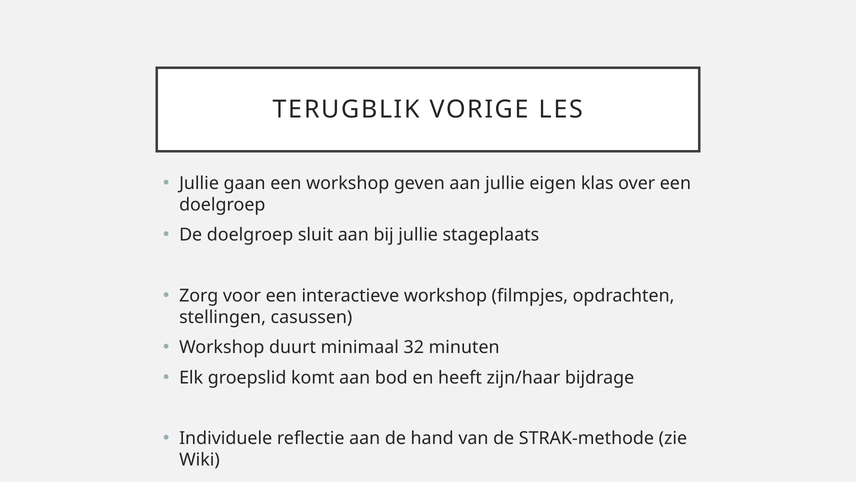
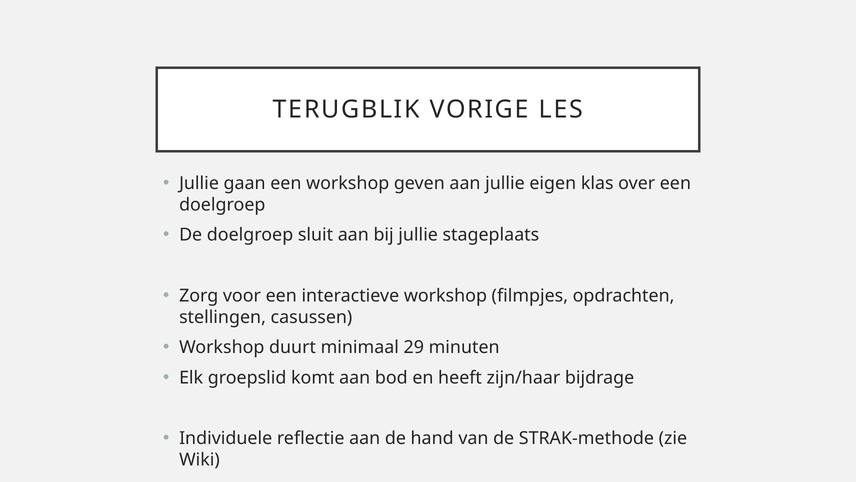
32: 32 -> 29
